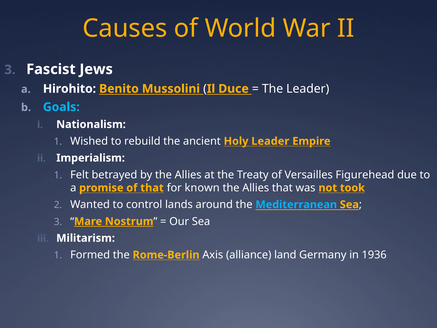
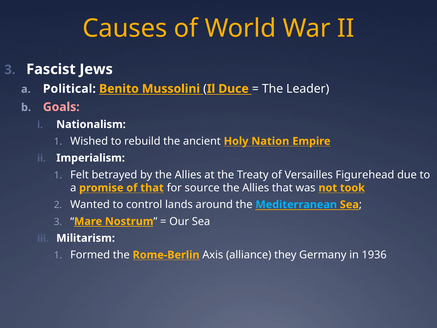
Hirohito: Hirohito -> Political
Goals colour: light blue -> pink
Holy Leader: Leader -> Nation
known: known -> source
land: land -> they
